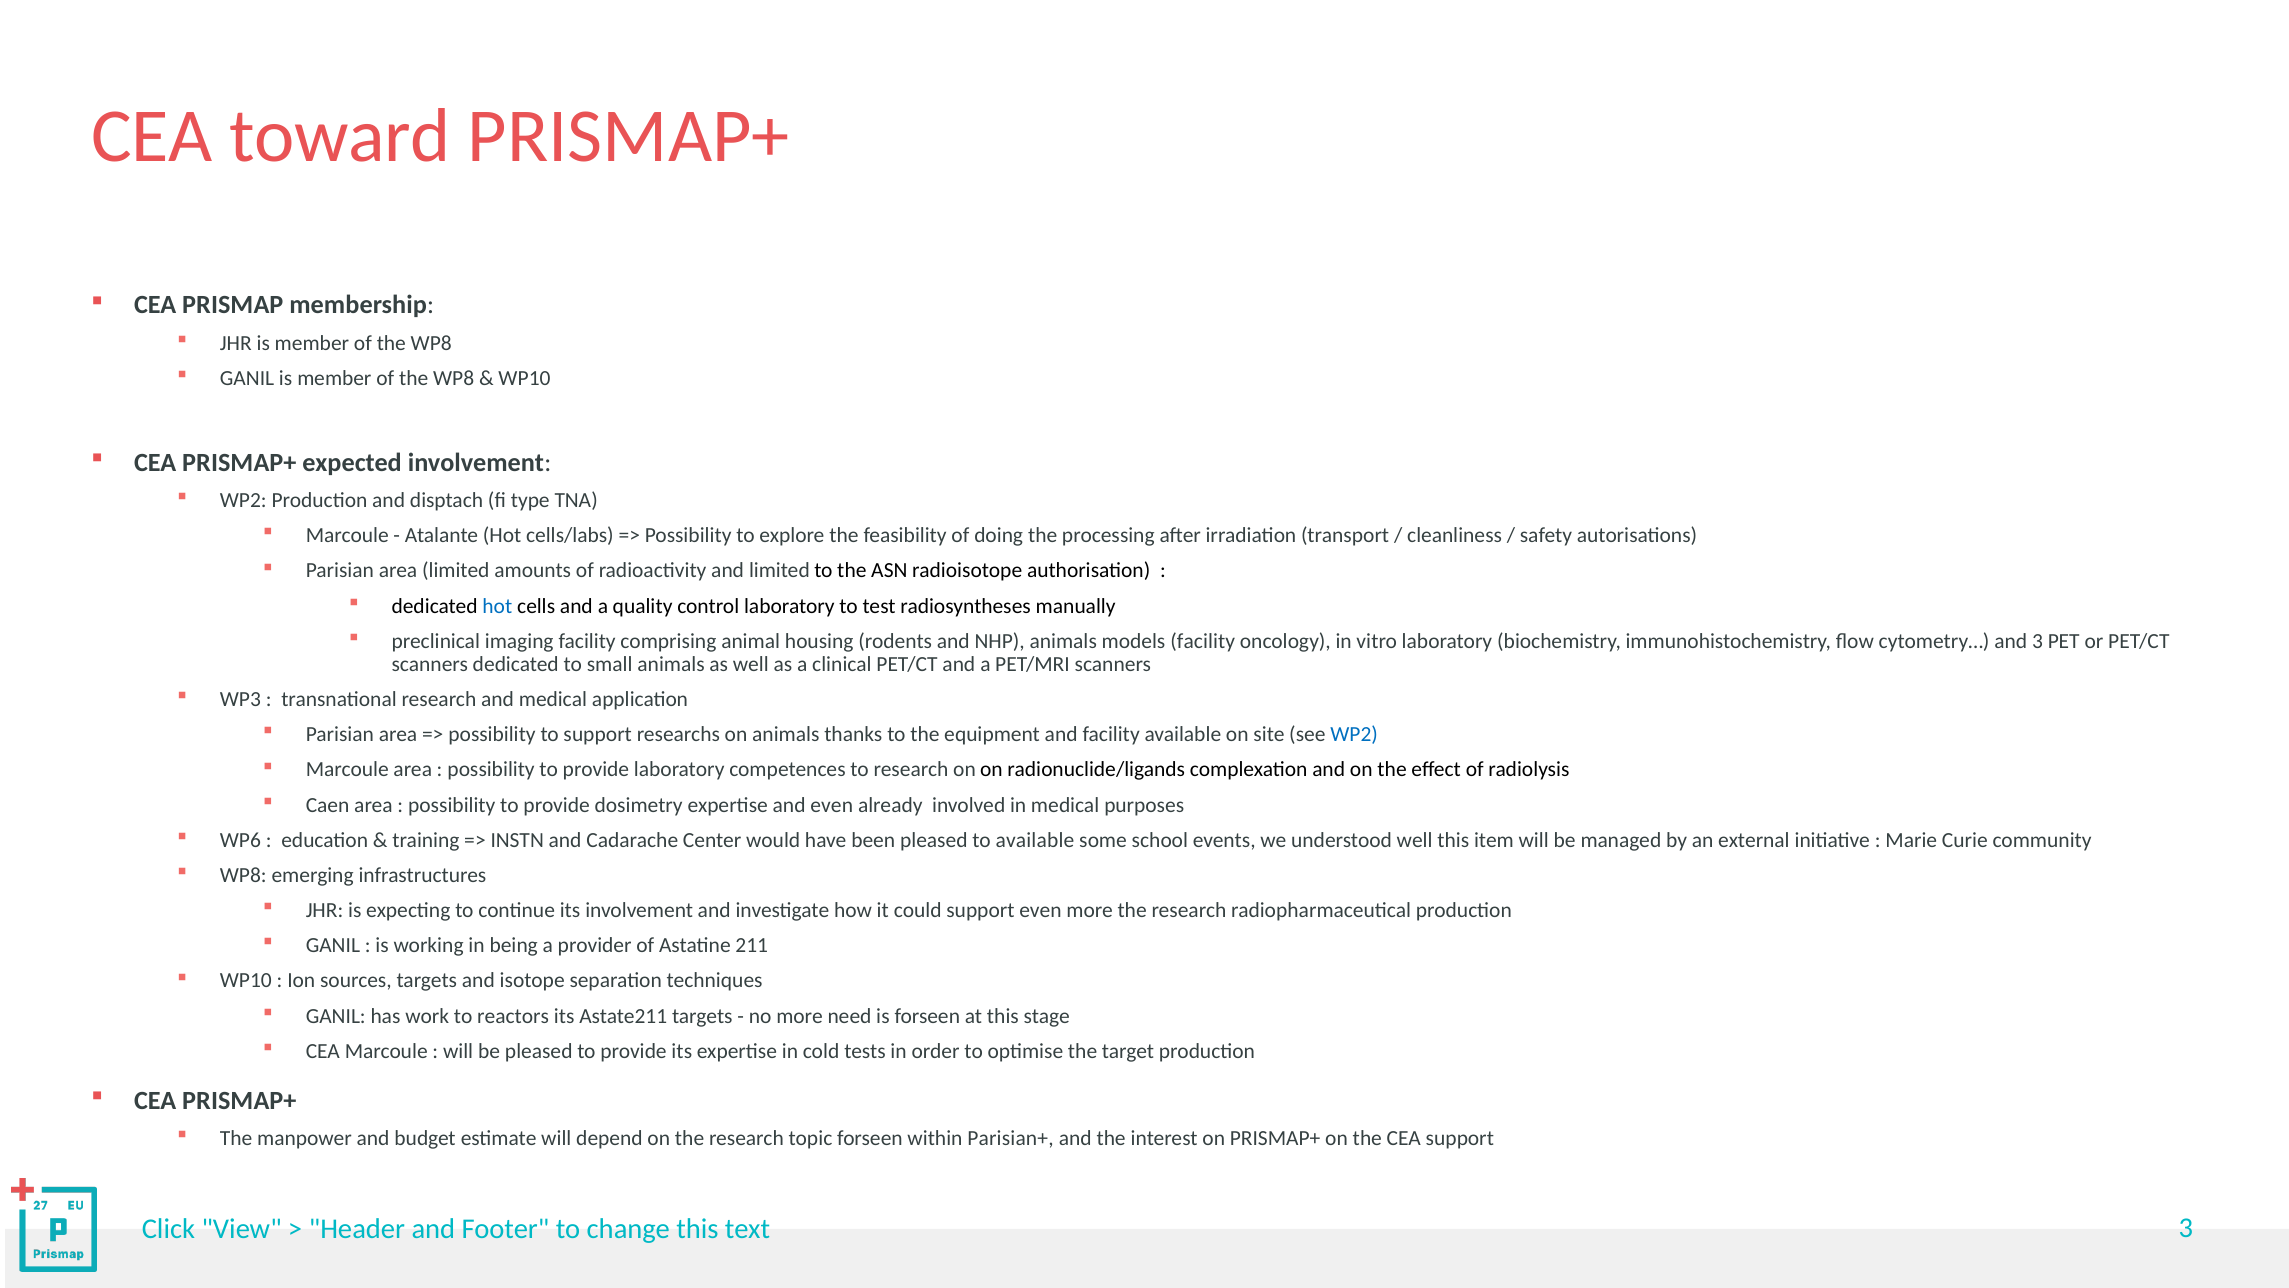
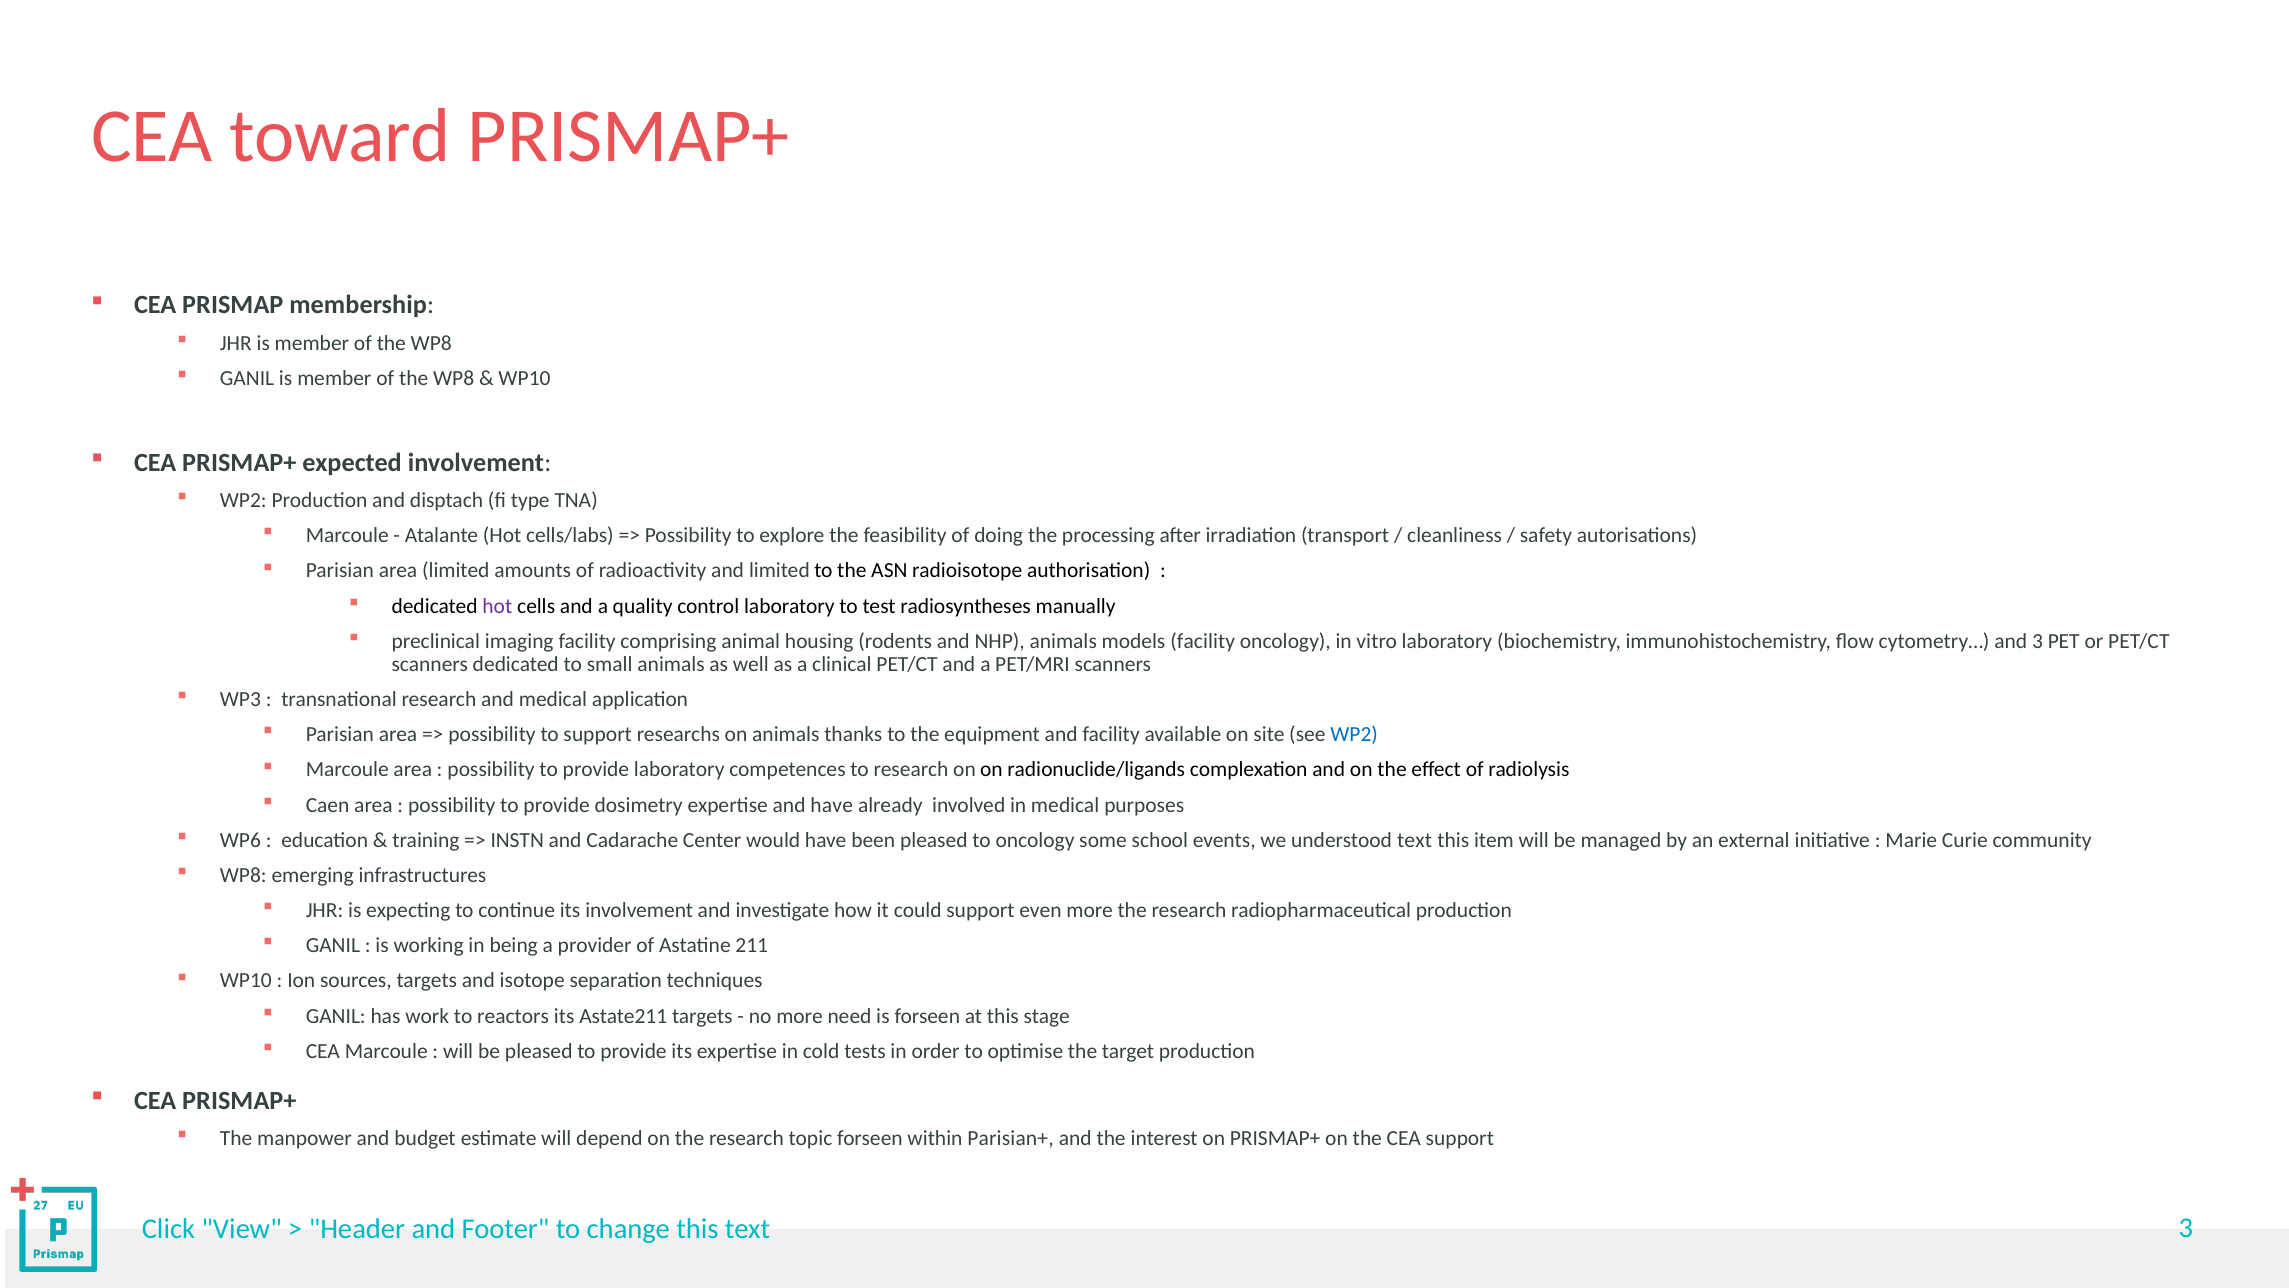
hot at (497, 606) colour: blue -> purple
and even: even -> have
to available: available -> oncology
understood well: well -> text
